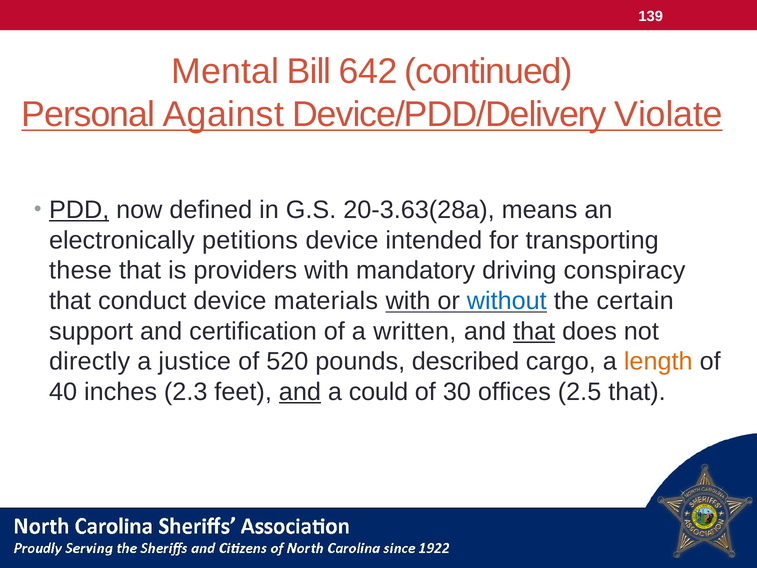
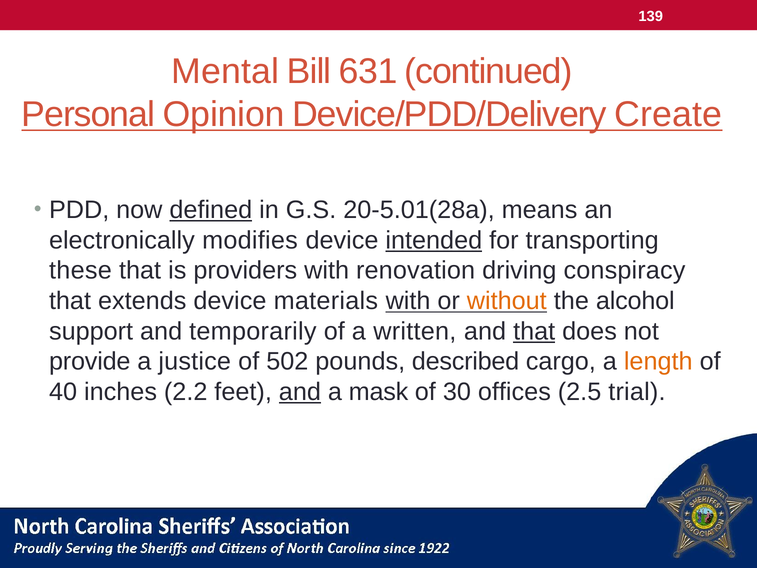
642: 642 -> 631
Against: Against -> Opinion
Violate: Violate -> Create
PDD underline: present -> none
defined underline: none -> present
20-3.63(28a: 20-3.63(28a -> 20-5.01(28a
petitions: petitions -> modifies
intended underline: none -> present
mandatory: mandatory -> renovation
conduct: conduct -> extends
without colour: blue -> orange
certain: certain -> alcohol
certification: certification -> temporarily
directly: directly -> provide
520: 520 -> 502
2.3: 2.3 -> 2.2
could: could -> mask
2.5 that: that -> trial
